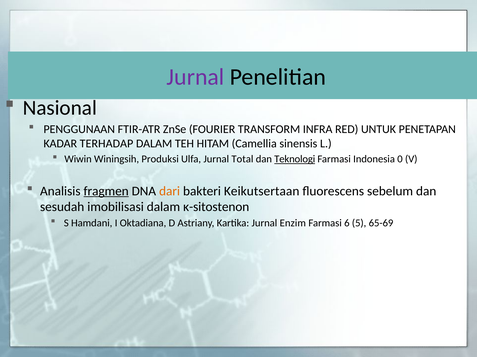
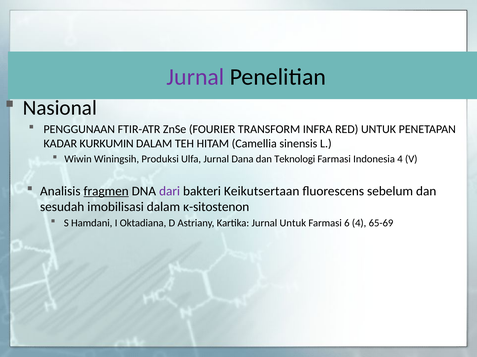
TERHADAP: TERHADAP -> KURKUMIN
Total: Total -> Dana
Teknologi underline: present -> none
Indonesia 0: 0 -> 4
dari colour: orange -> purple
Jurnal Enzim: Enzim -> Untuk
6 5: 5 -> 4
